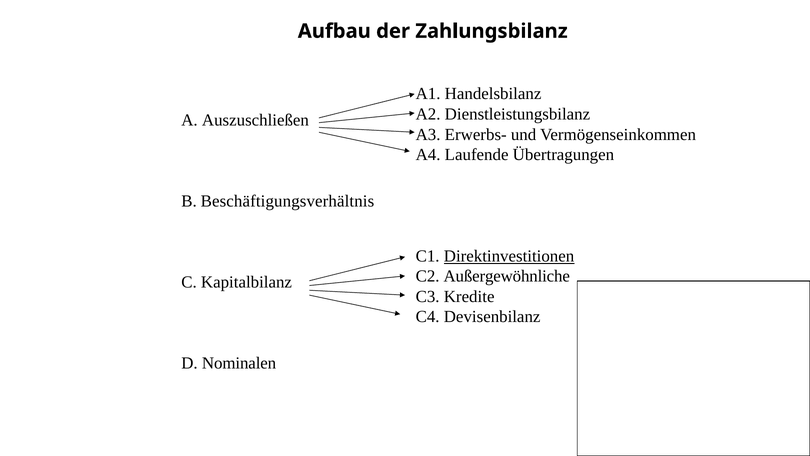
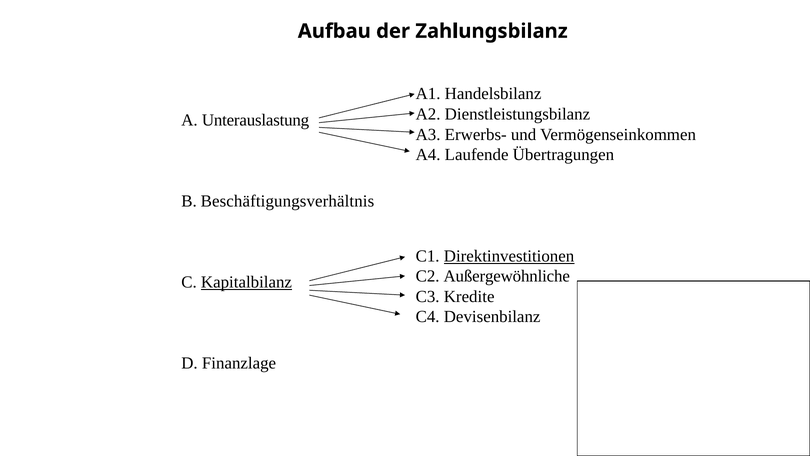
Auszuschließen: Auszuschließen -> Unterauslastung
Kapitalbilanz underline: none -> present
Nominalen: Nominalen -> Finanzlage
